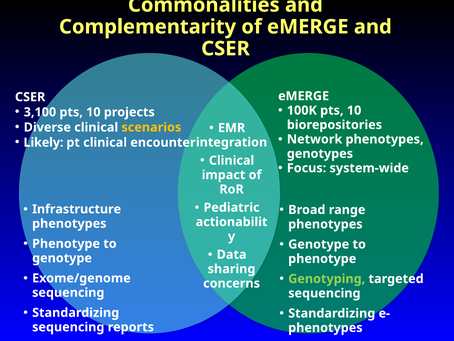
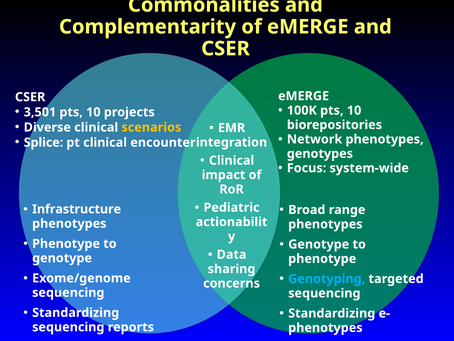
3,100: 3,100 -> 3,501
Likely: Likely -> Splice
Genotyping colour: light green -> light blue
